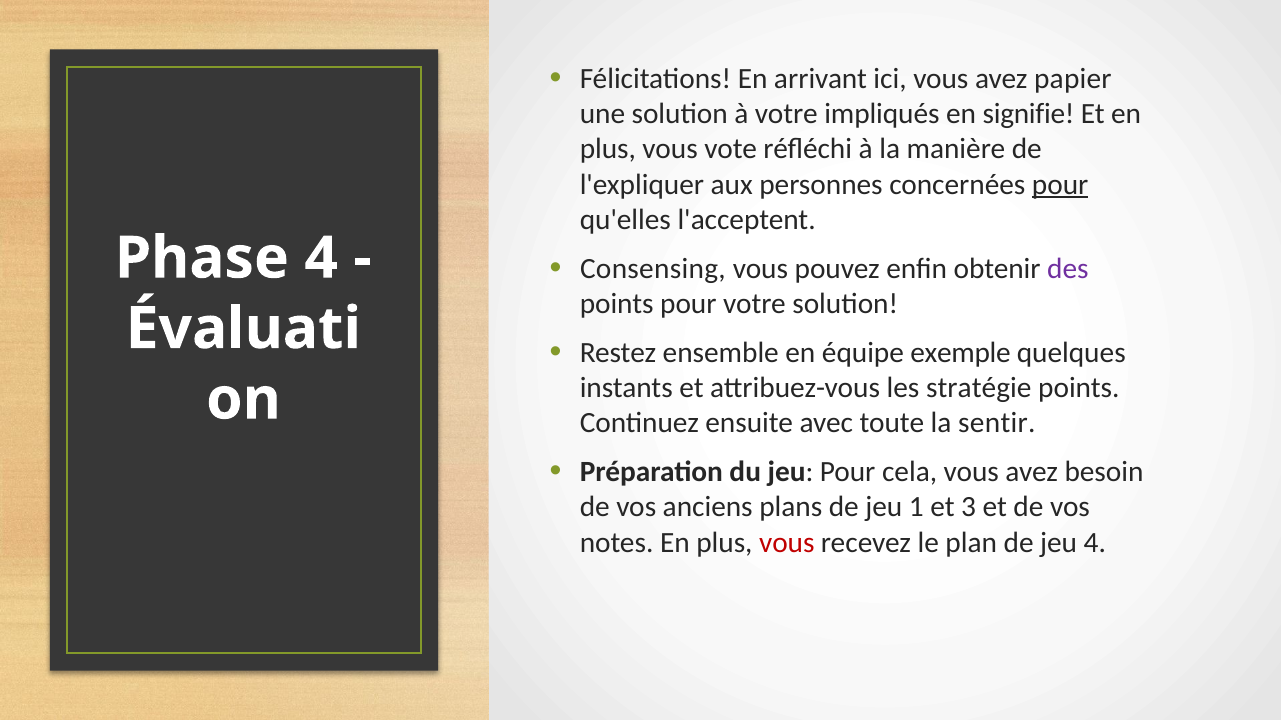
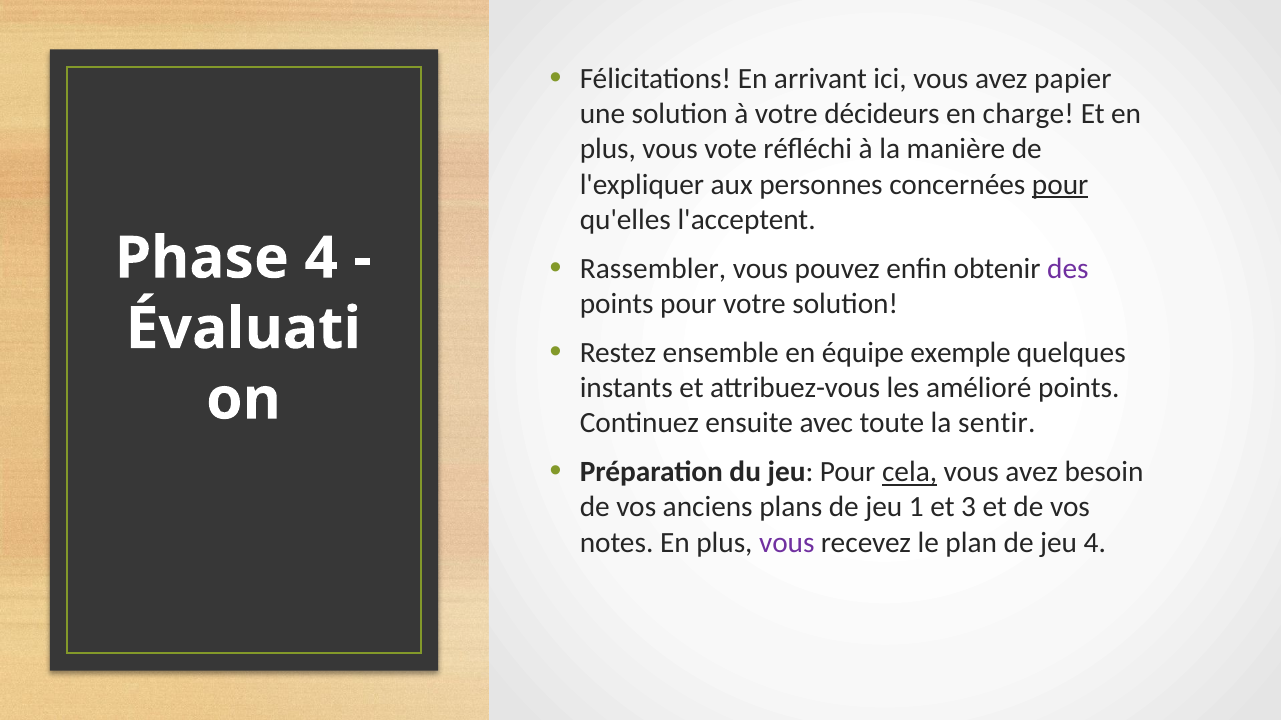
impliqués: impliqués -> décideurs
signifie: signifie -> charge
Consensing: Consensing -> Rassembler
stratégie: stratégie -> amélioré
cela underline: none -> present
vous at (787, 543) colour: red -> purple
